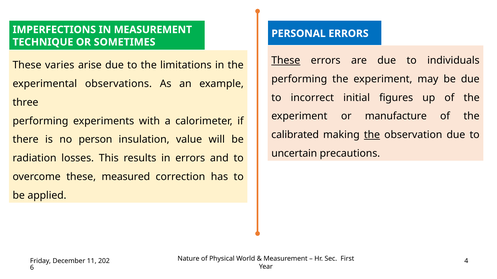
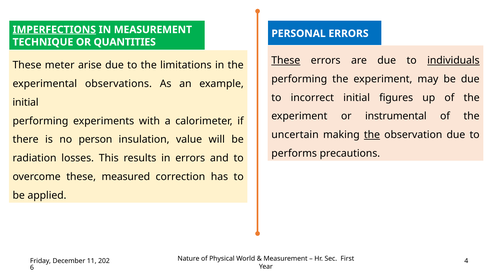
IMPERFECTIONS underline: none -> present
SOMETIMES: SOMETIMES -> QUANTITIES
individuals underline: none -> present
varies: varies -> meter
three at (26, 103): three -> initial
manufacture: manufacture -> instrumental
calibrated: calibrated -> uncertain
uncertain: uncertain -> performs
